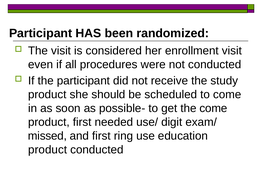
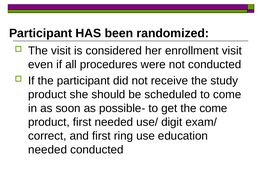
missed: missed -> correct
product at (48, 150): product -> needed
